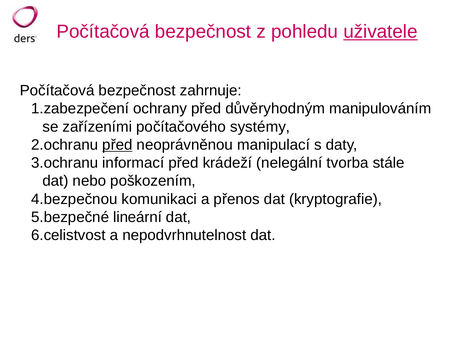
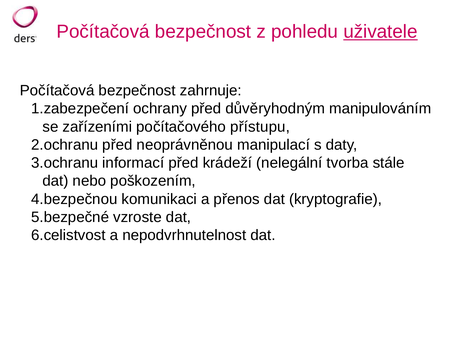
systémy: systémy -> přístupu
před at (117, 145) underline: present -> none
lineární: lineární -> vzroste
